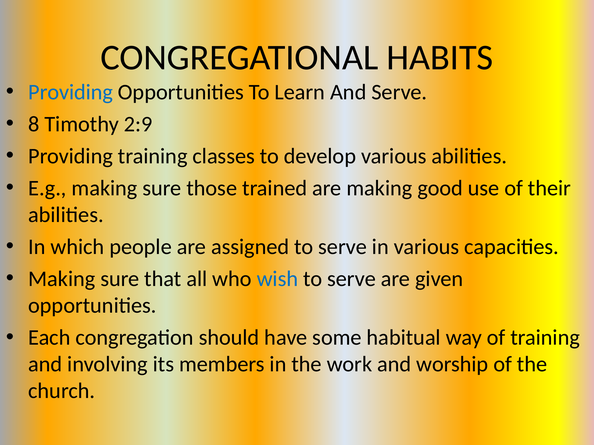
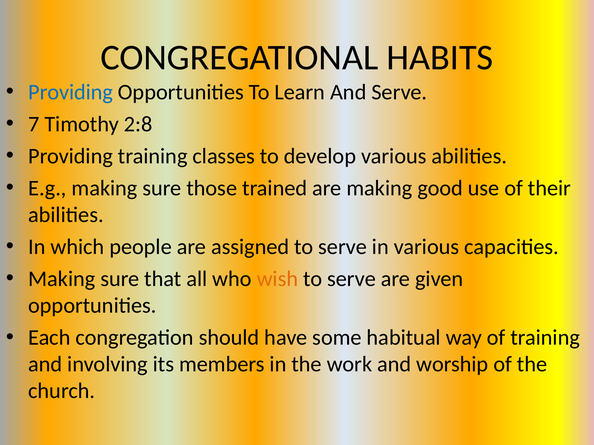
8: 8 -> 7
2:9: 2:9 -> 2:8
wish colour: blue -> orange
